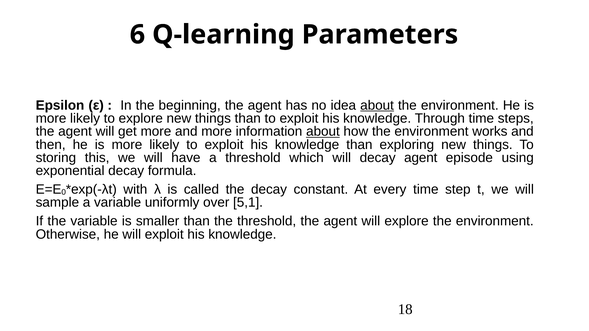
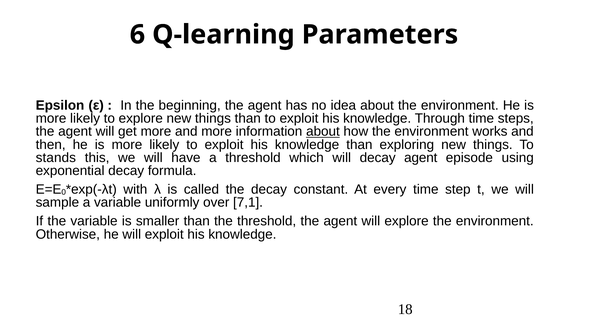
about at (377, 105) underline: present -> none
storing: storing -> stands
5,1: 5,1 -> 7,1
